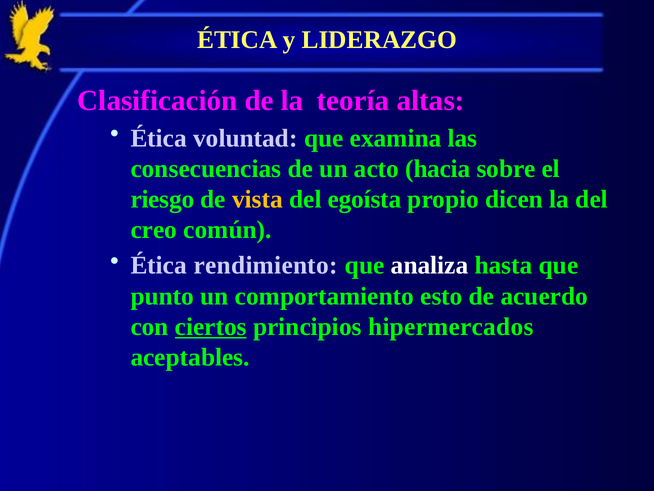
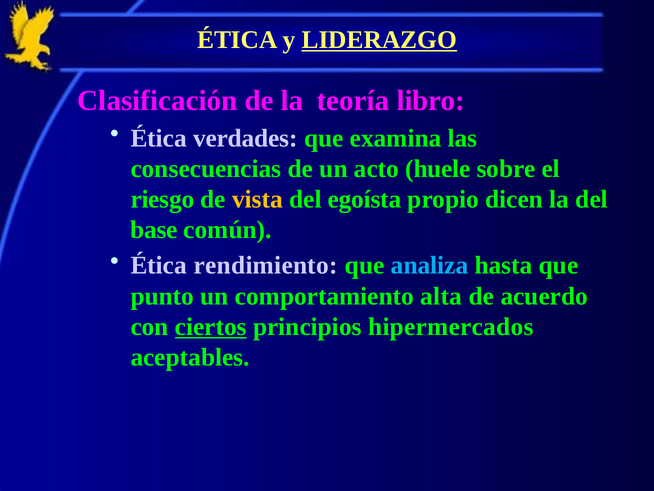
LIDERAZGO underline: none -> present
altas: altas -> libro
voluntad: voluntad -> verdades
hacia: hacia -> huele
creo: creo -> base
analiza colour: white -> light blue
esto: esto -> alta
